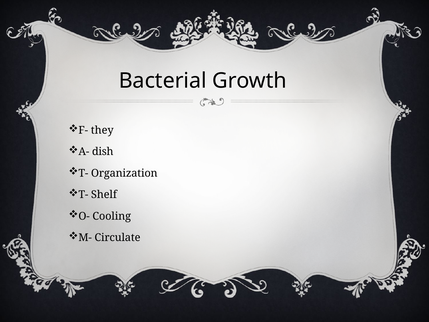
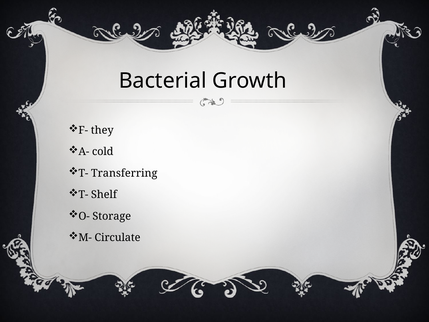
dish: dish -> cold
Organization: Organization -> Transferring
Cooling: Cooling -> Storage
